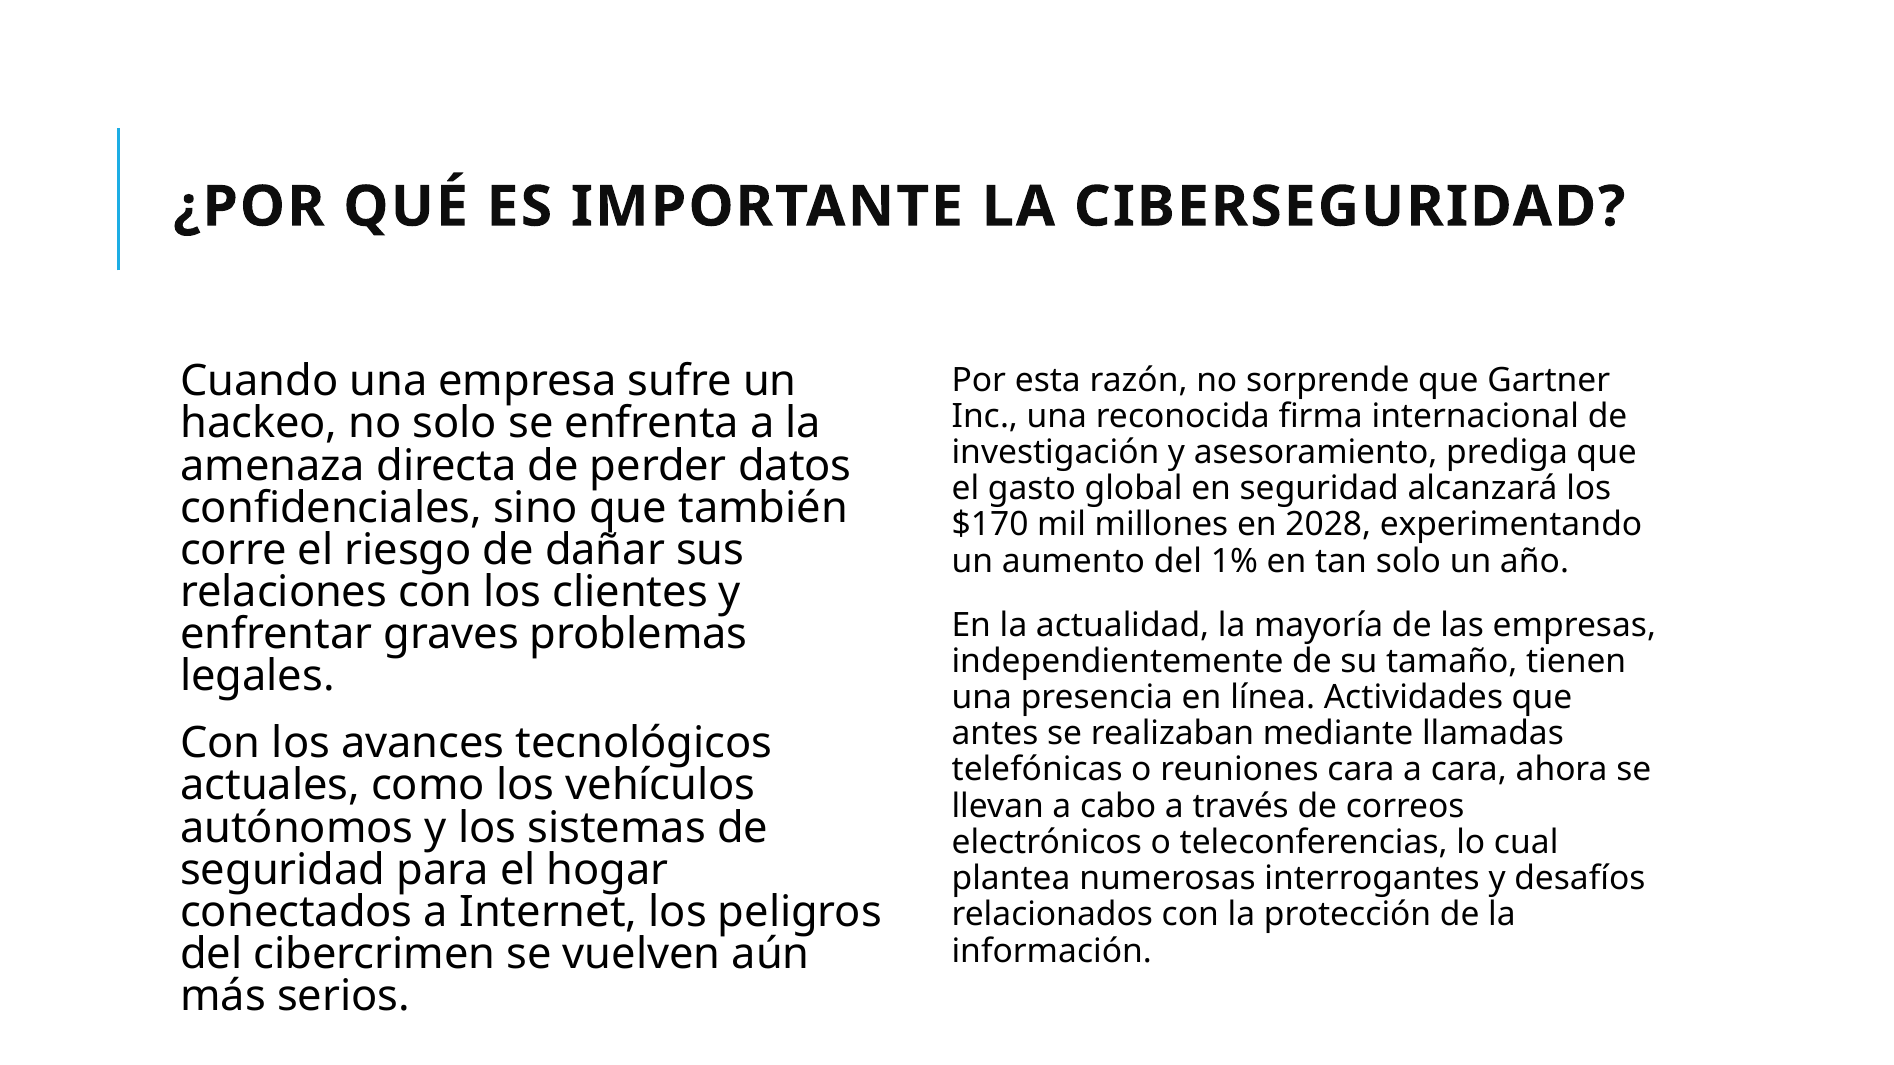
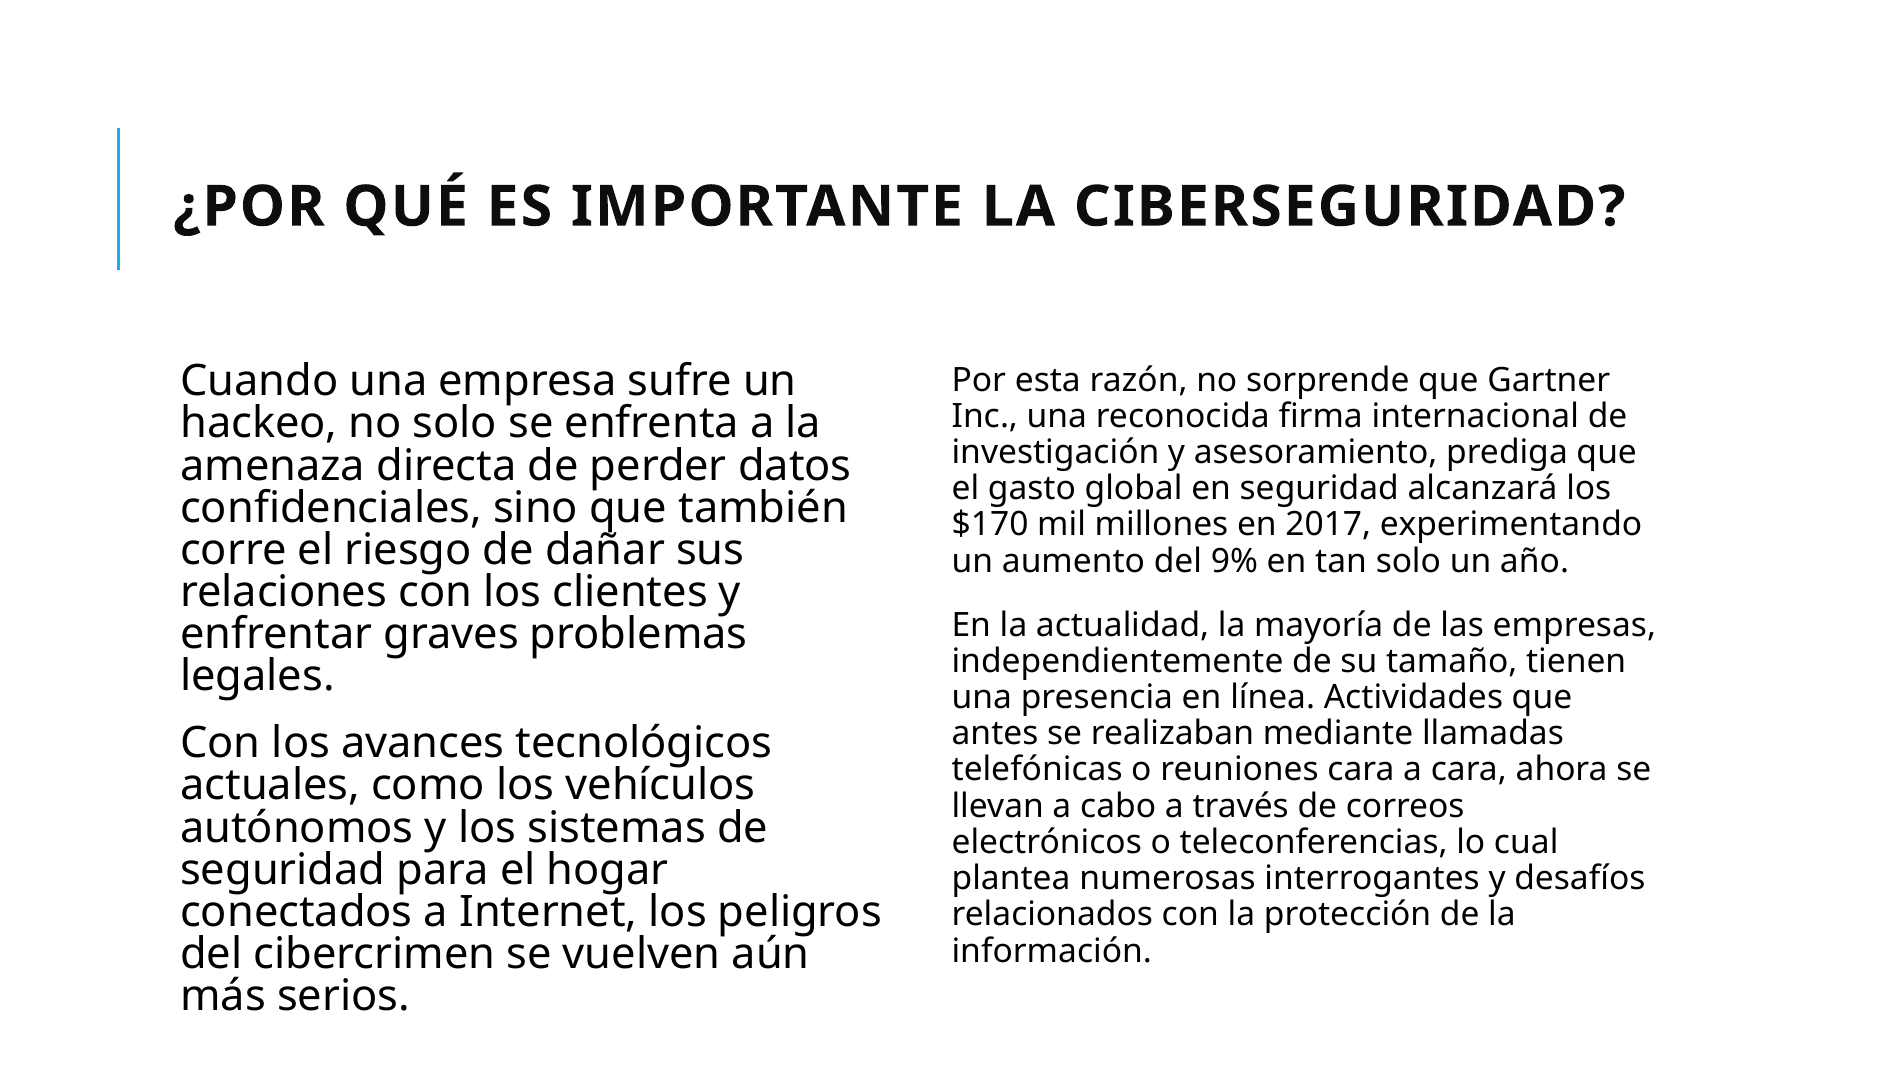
2028: 2028 -> 2017
1%: 1% -> 9%
